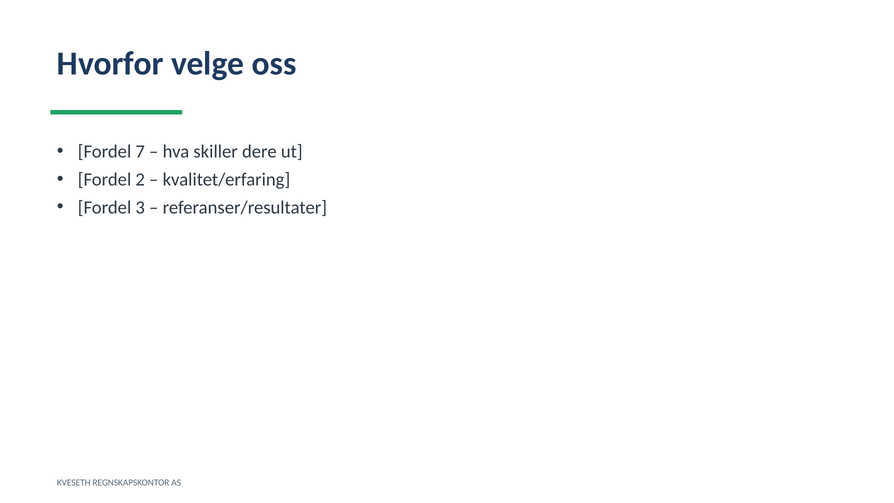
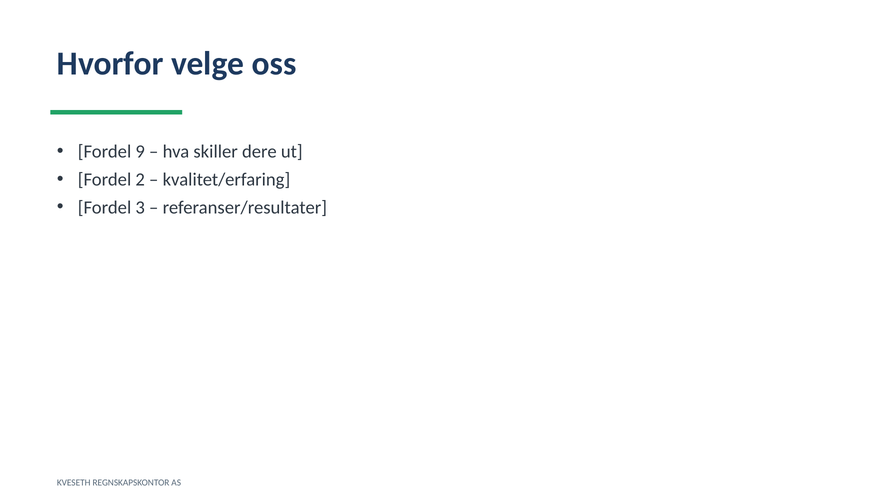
7: 7 -> 9
